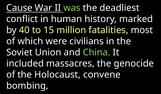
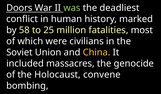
Cause: Cause -> Doors
40: 40 -> 58
15: 15 -> 25
China colour: light green -> yellow
